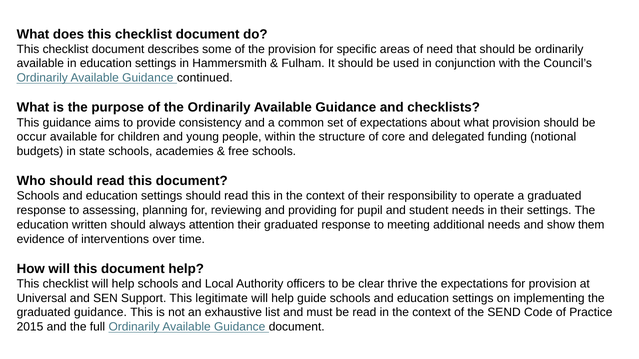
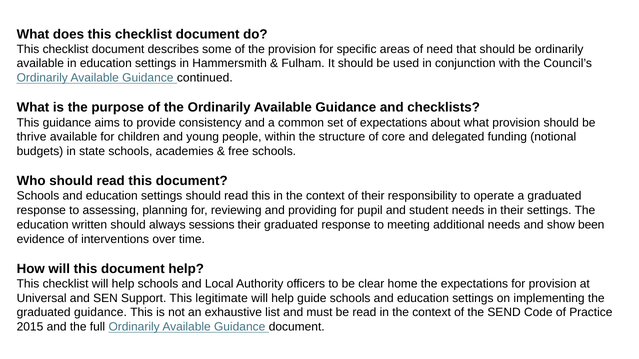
occur: occur -> thrive
attention: attention -> sessions
them: them -> been
thrive: thrive -> home
